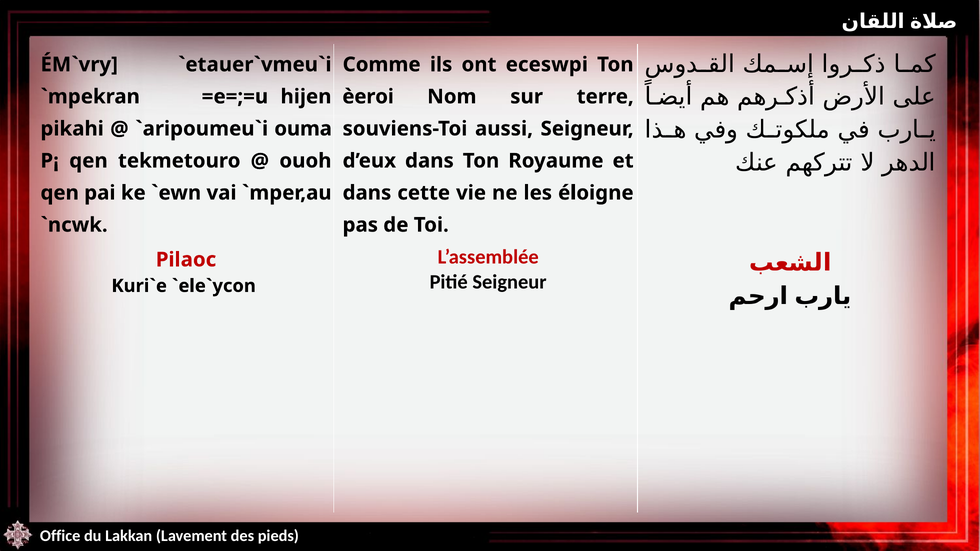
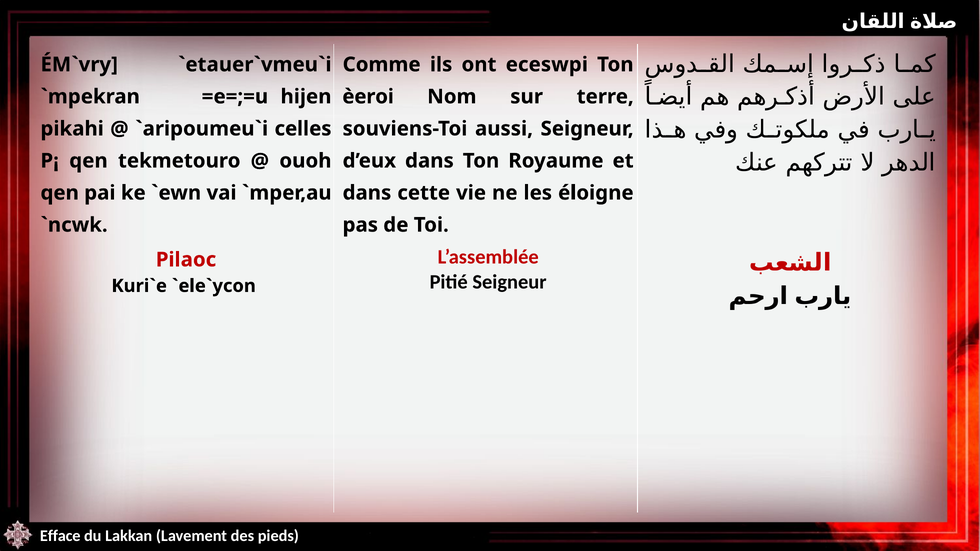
ouma: ouma -> celles
Office: Office -> Efface
